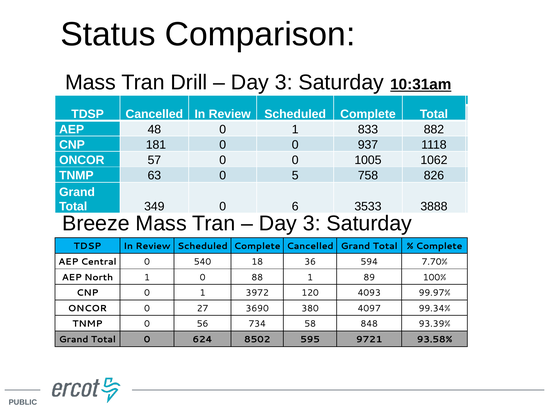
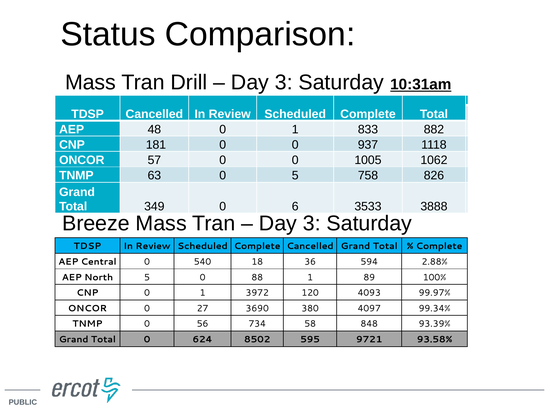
7.70%: 7.70% -> 2.88%
North 1: 1 -> 5
